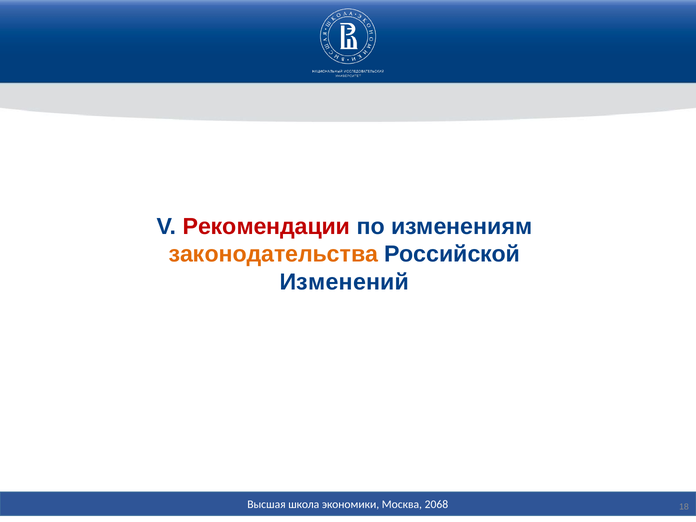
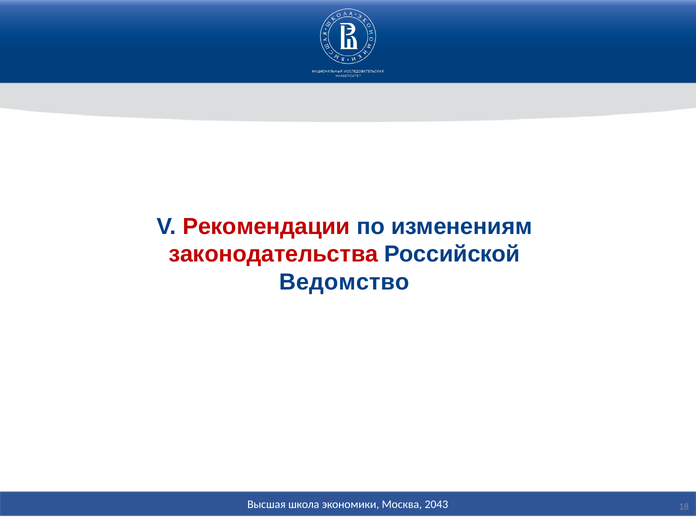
законодательства colour: orange -> red
Изменений: Изменений -> Ведомство
2068: 2068 -> 2043
